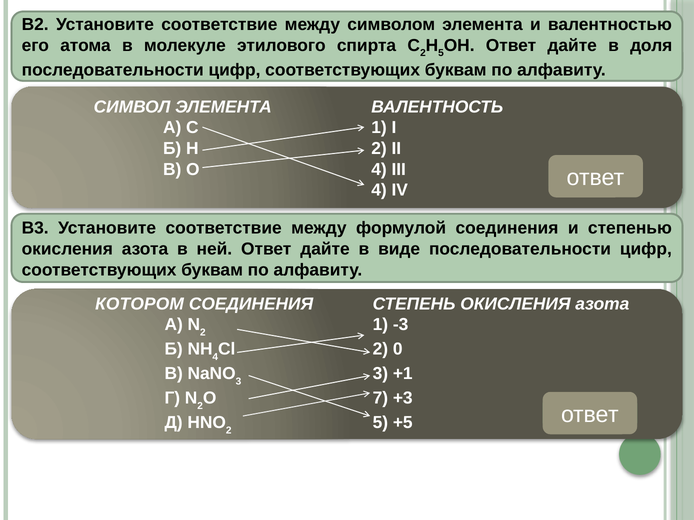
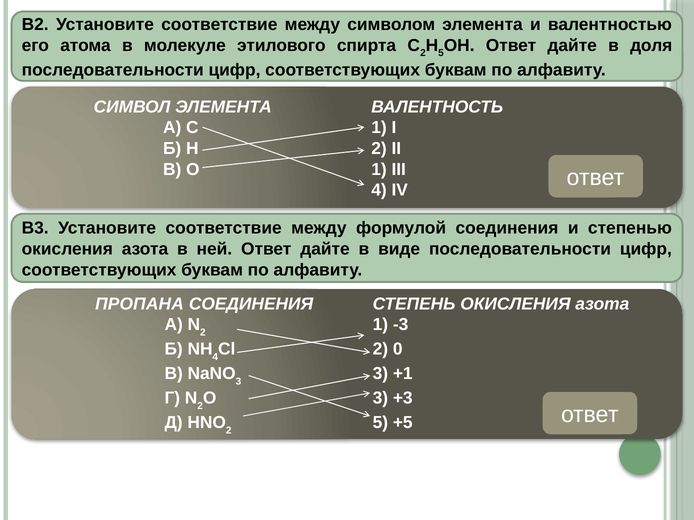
4 at (379, 169): 4 -> 1
КОТОРОМ: КОТОРОМ -> ПРОПАНА
7 at (380, 399): 7 -> 3
